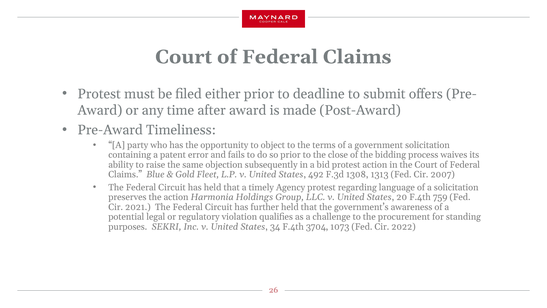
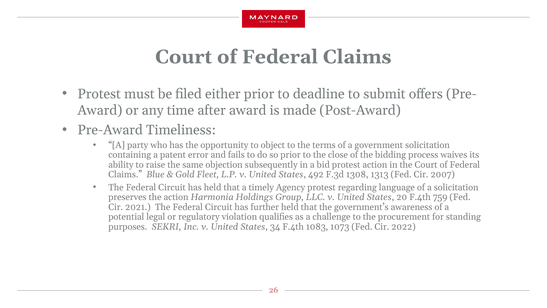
3704: 3704 -> 1083
